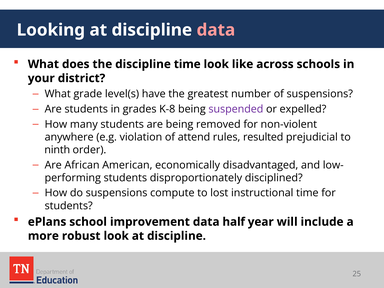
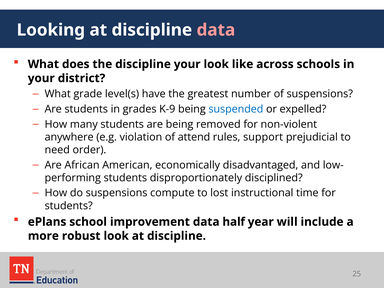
discipline time: time -> your
K-8: K-8 -> K-9
suspended colour: purple -> blue
resulted: resulted -> support
ninth: ninth -> need
